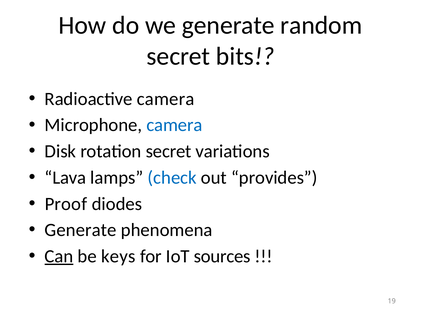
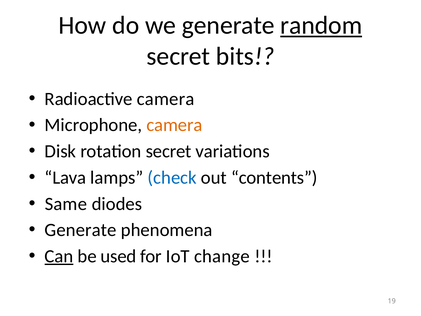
random underline: none -> present
camera at (174, 125) colour: blue -> orange
provides: provides -> contents
Proof: Proof -> Same
keys: keys -> used
sources: sources -> change
